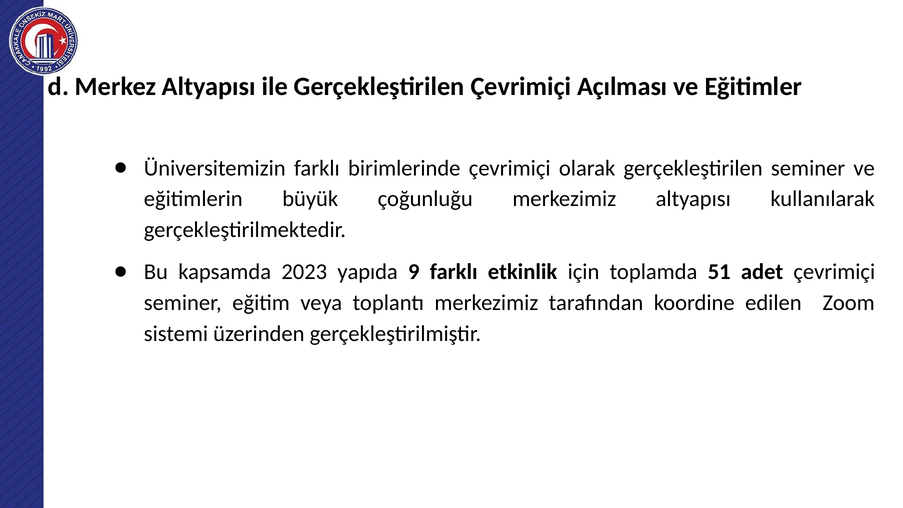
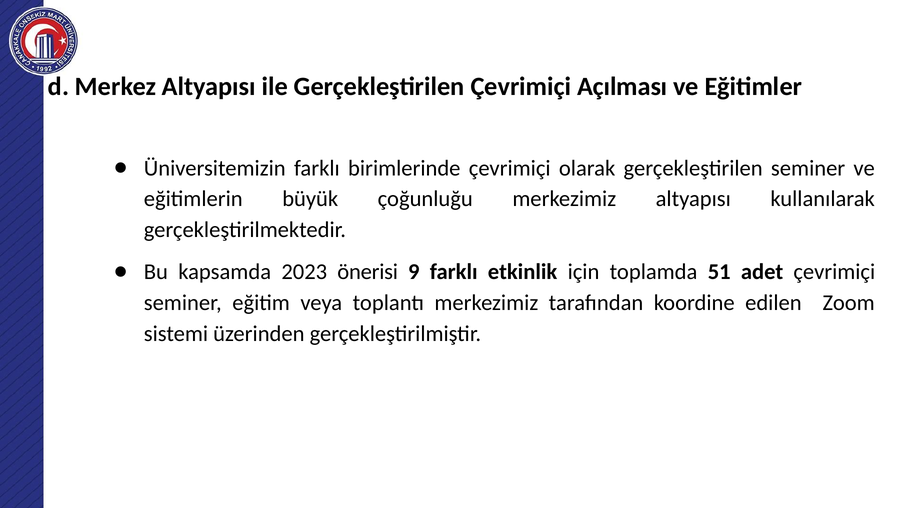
yapıda: yapıda -> önerisi
